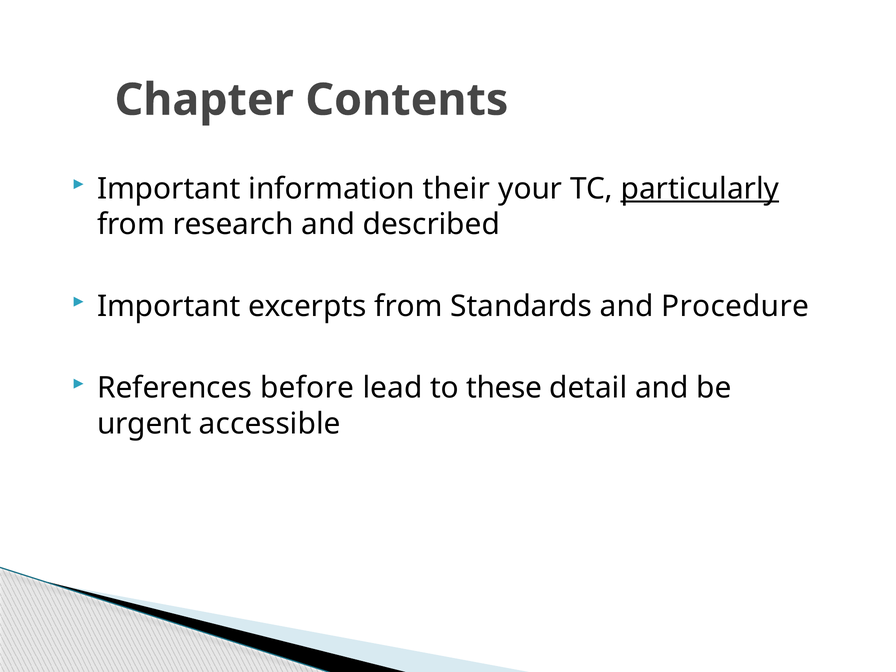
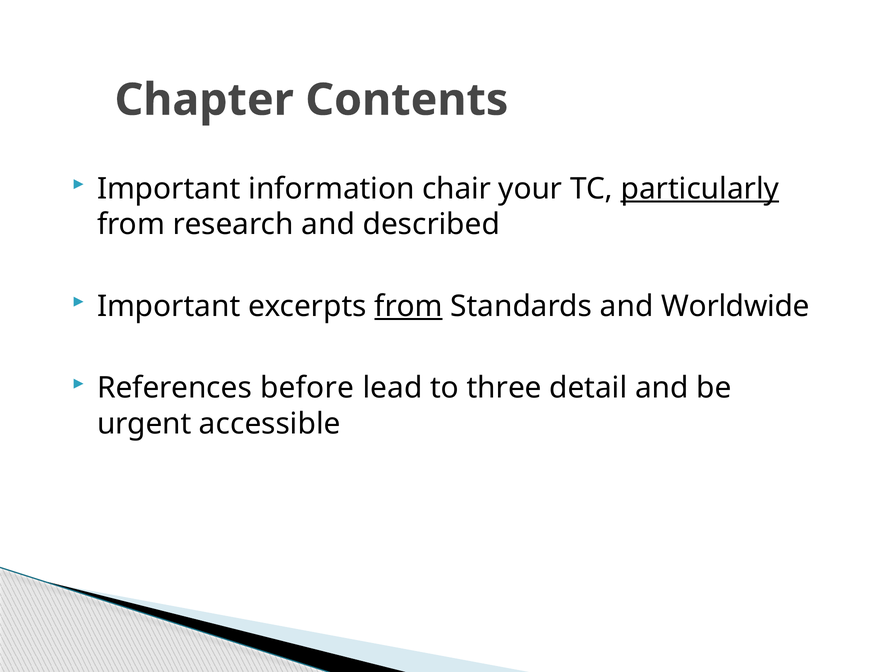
their: their -> chair
from at (409, 306) underline: none -> present
Procedure: Procedure -> Worldwide
these: these -> three
